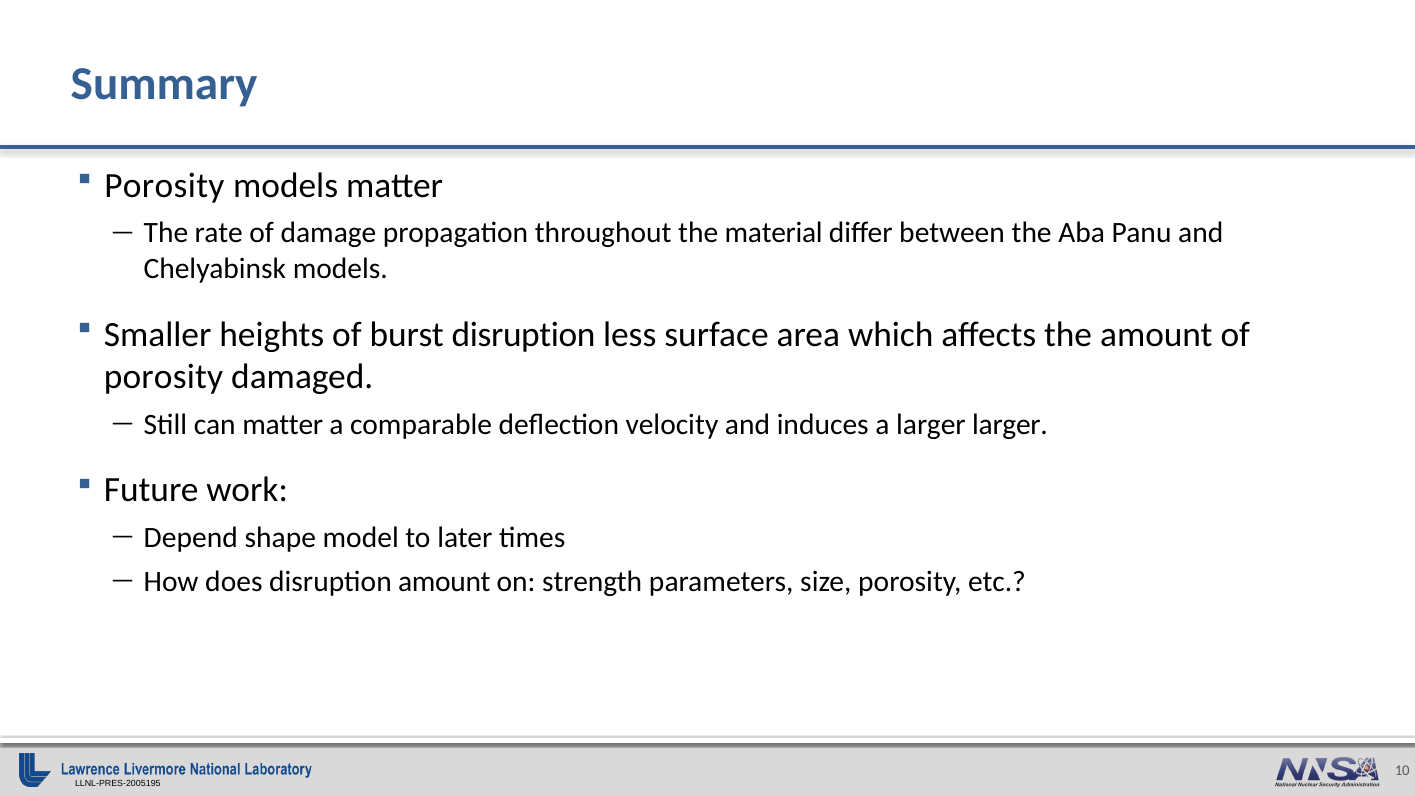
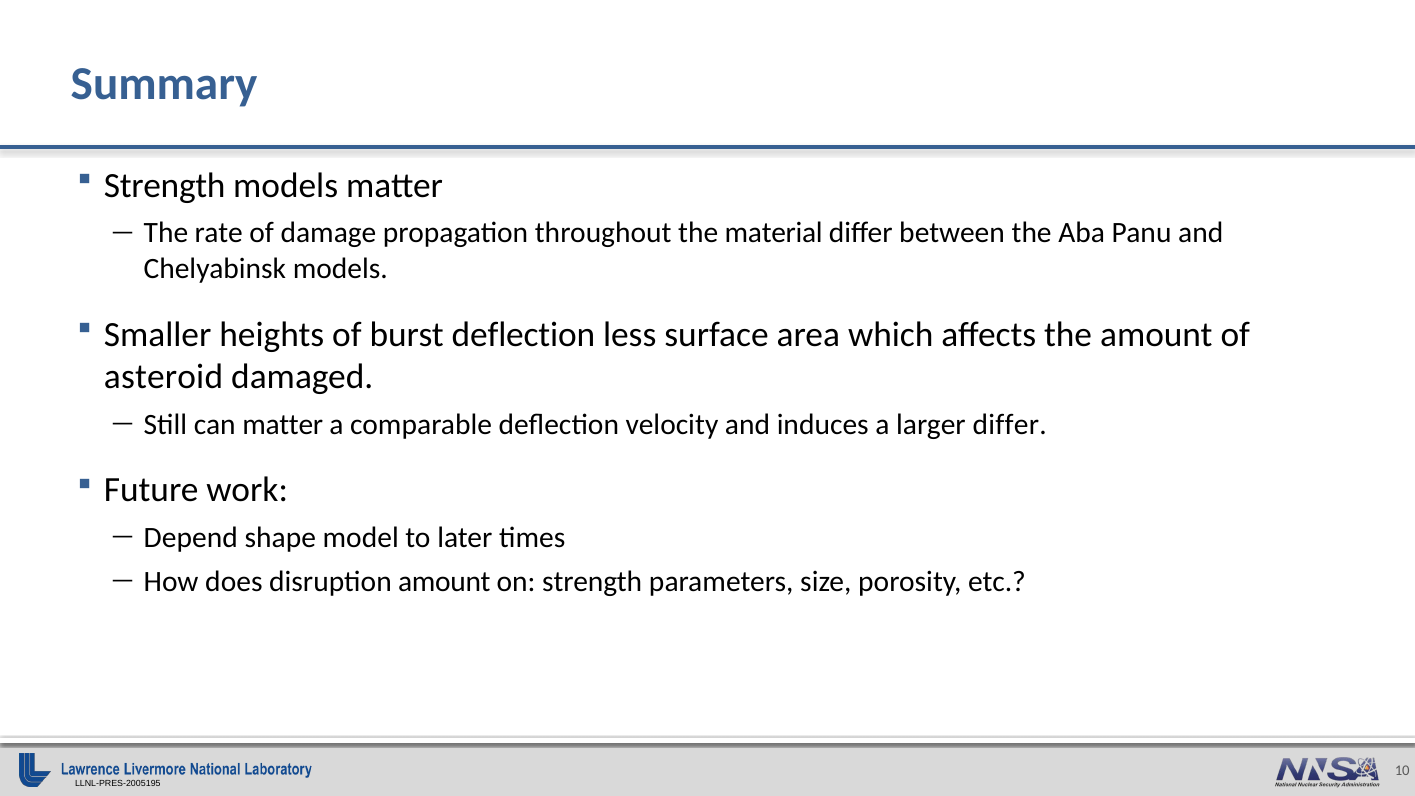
Porosity at (164, 186): Porosity -> Strength
burst disruption: disruption -> deflection
porosity at (164, 377): porosity -> asteroid
larger larger: larger -> differ
